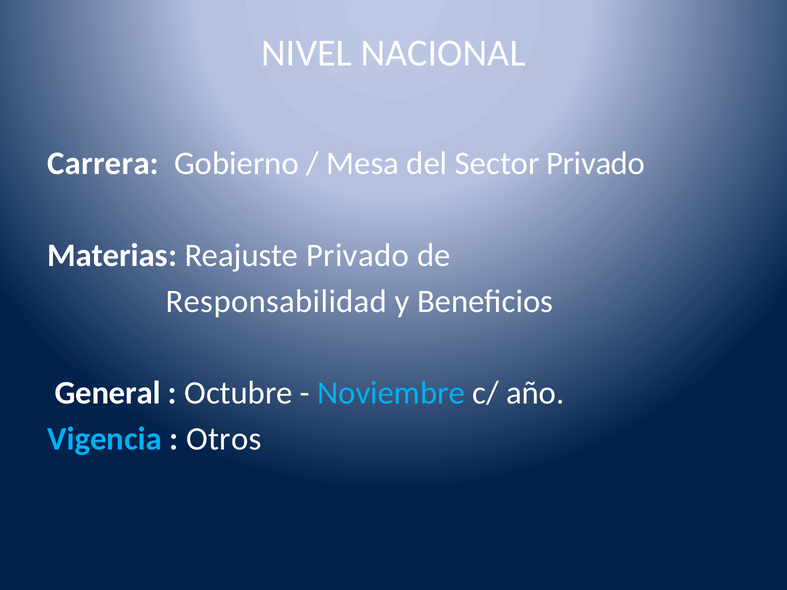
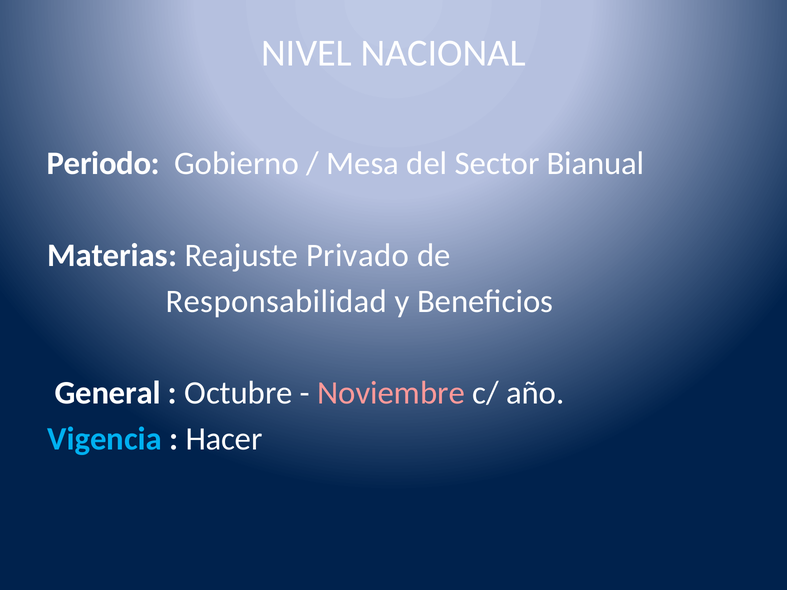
Carrera: Carrera -> Periodo
Sector Privado: Privado -> Bianual
Noviembre colour: light blue -> pink
Otros: Otros -> Hacer
